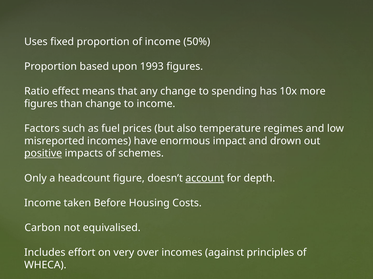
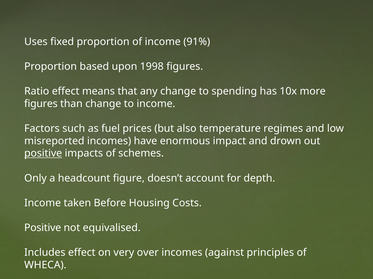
50%: 50% -> 91%
1993: 1993 -> 1998
account underline: present -> none
Carbon at (43, 228): Carbon -> Positive
Includes effort: effort -> effect
